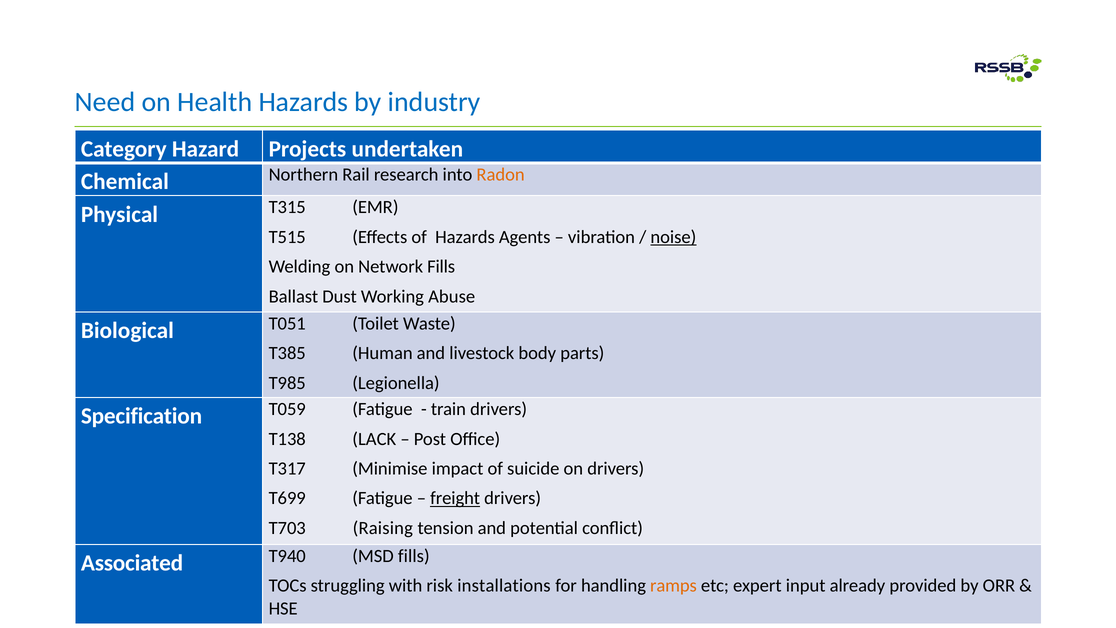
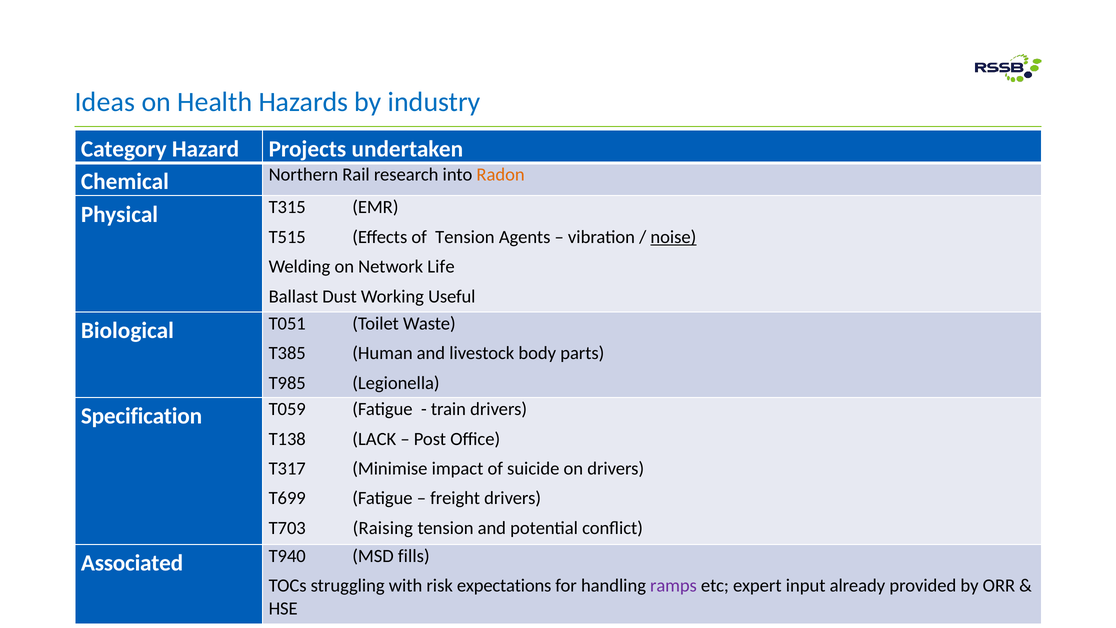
Need: Need -> Ideas
of Hazards: Hazards -> Tension
Network Fills: Fills -> Life
Abuse: Abuse -> Useful
freight underline: present -> none
installations: installations -> expectations
ramps colour: orange -> purple
